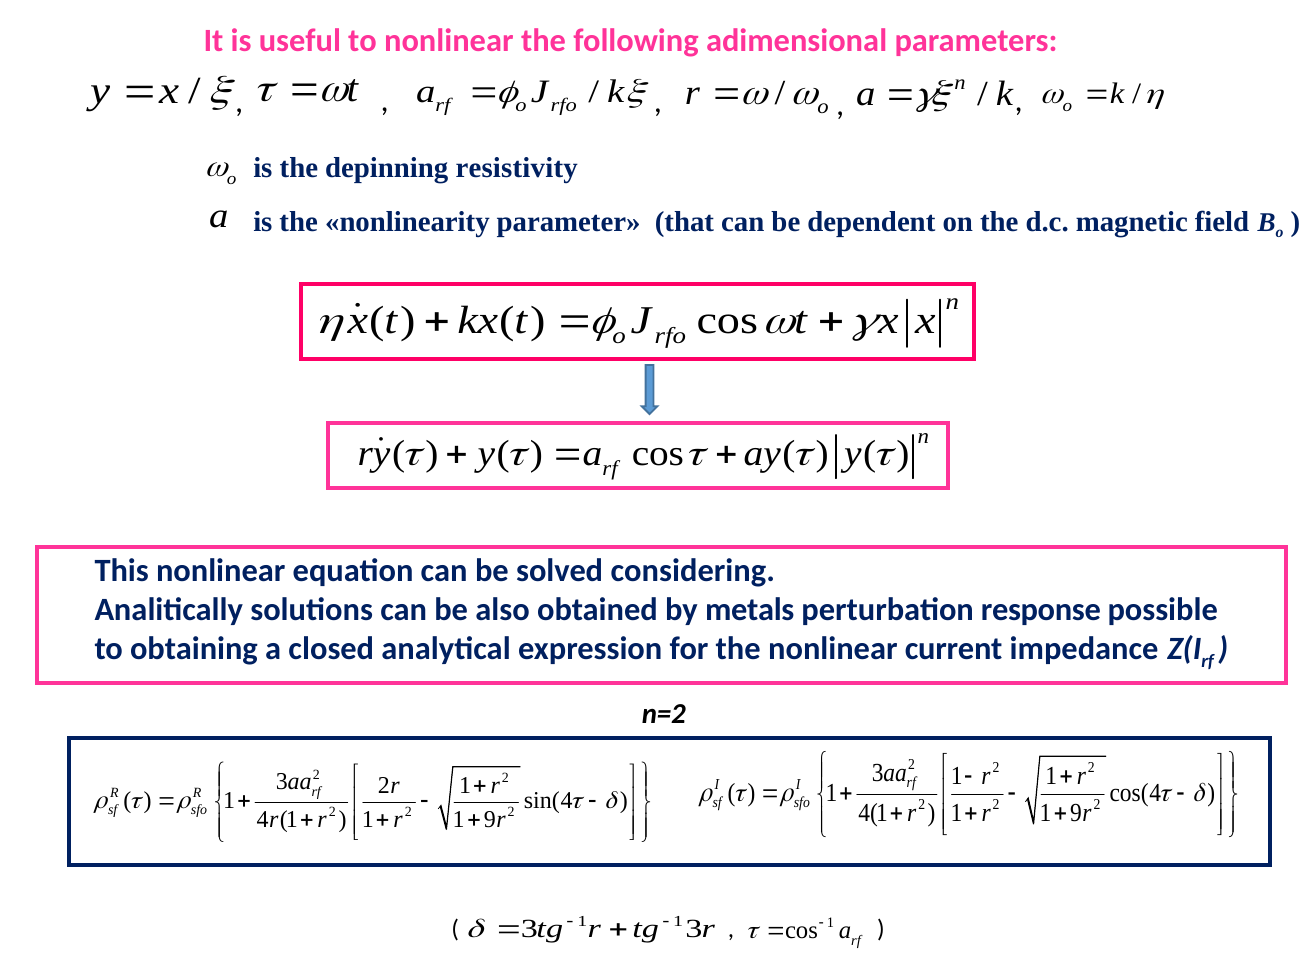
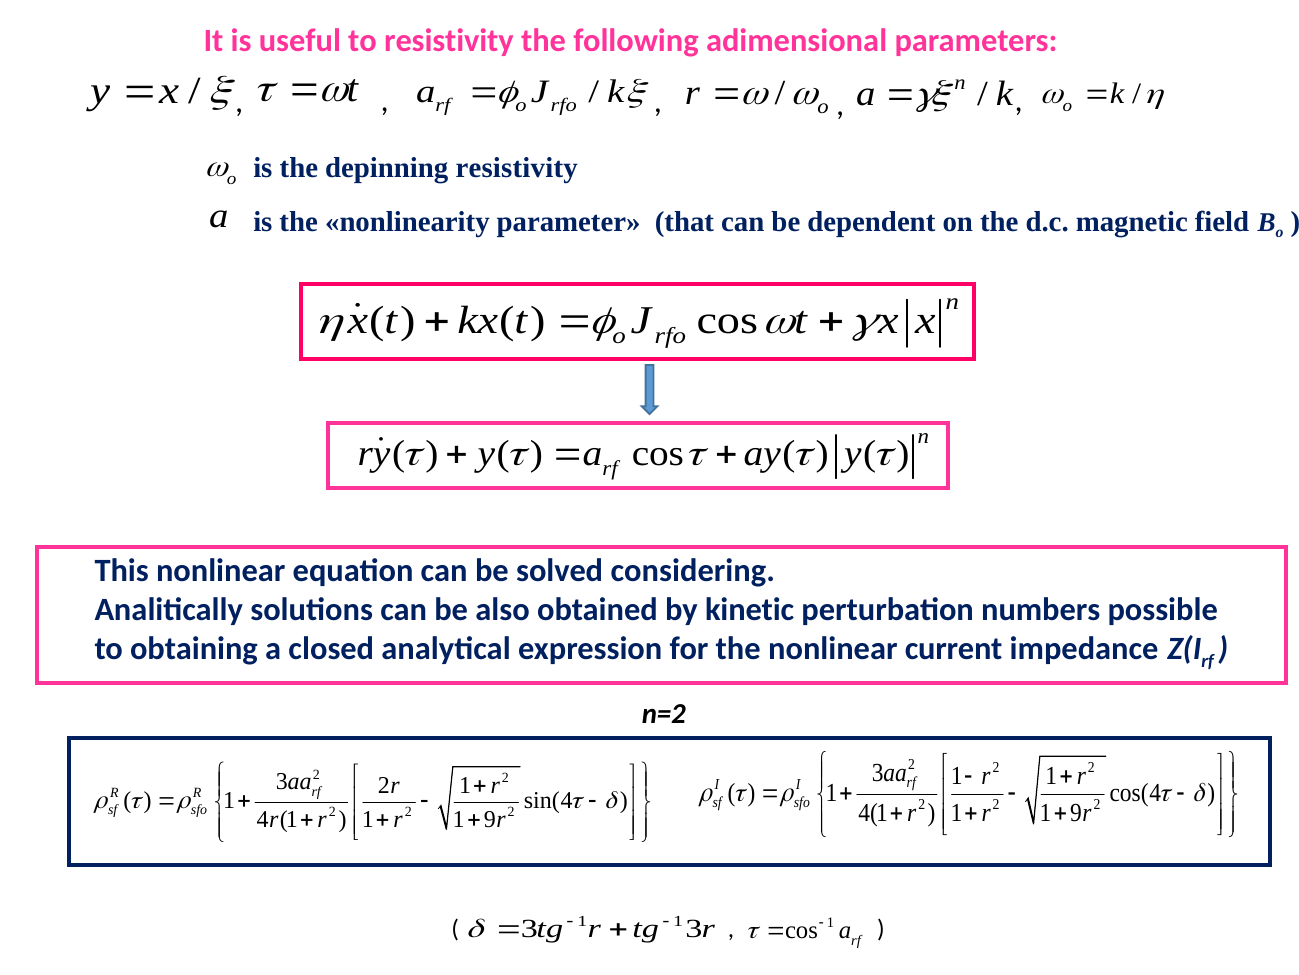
to nonlinear: nonlinear -> resistivity
metals: metals -> kinetic
response: response -> numbers
